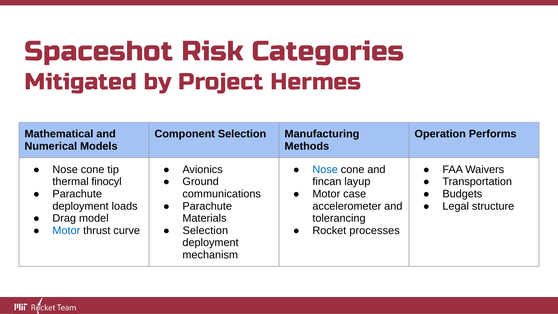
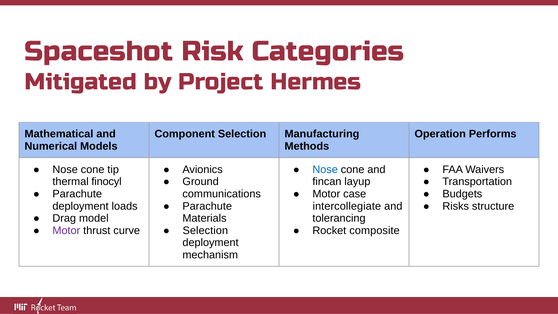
accelerometer: accelerometer -> intercollegiate
Legal: Legal -> Risks
Motor at (66, 230) colour: blue -> purple
processes: processes -> composite
